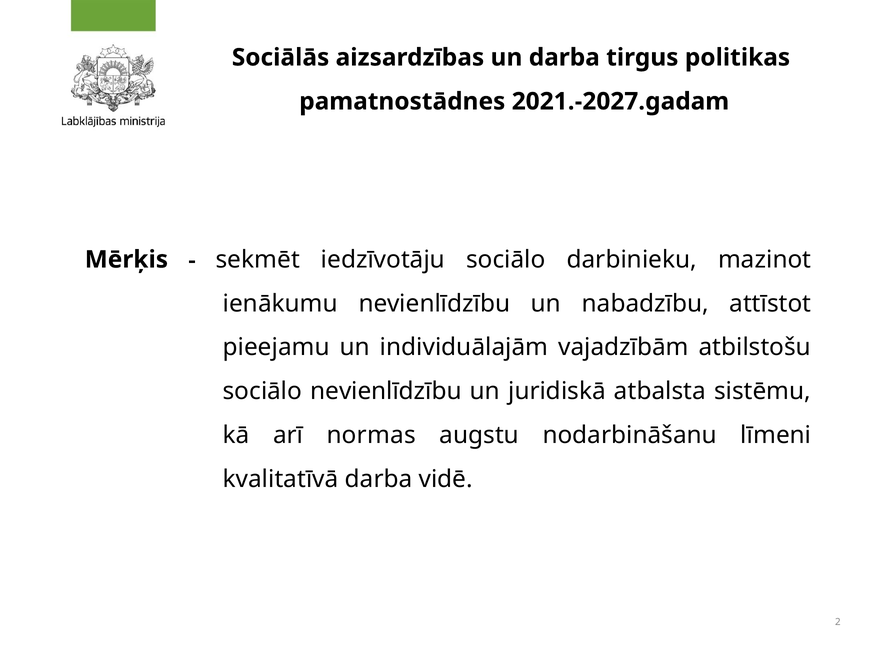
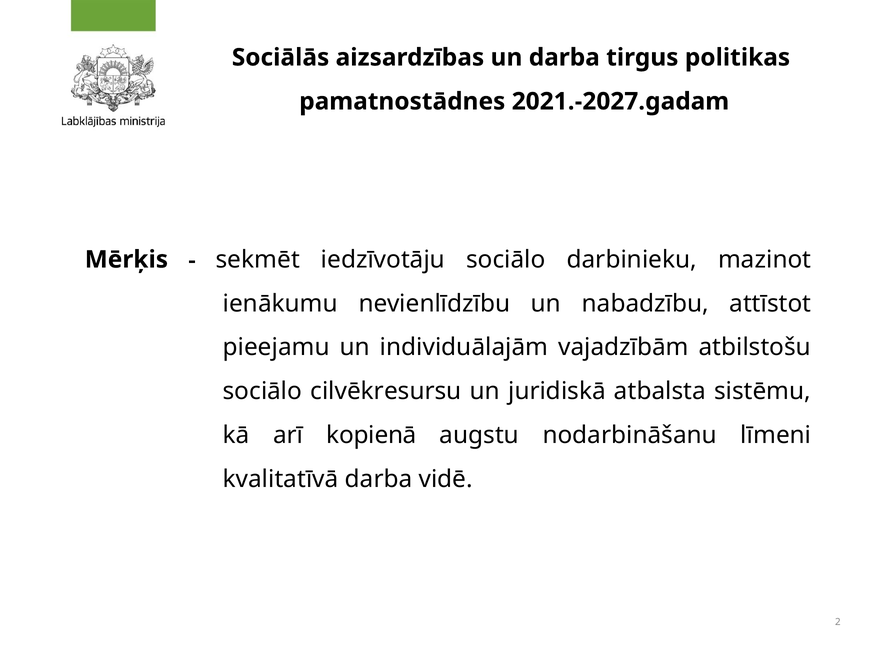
sociālo nevienlīdzību: nevienlīdzību -> cilvēkresursu
normas: normas -> kopienā
